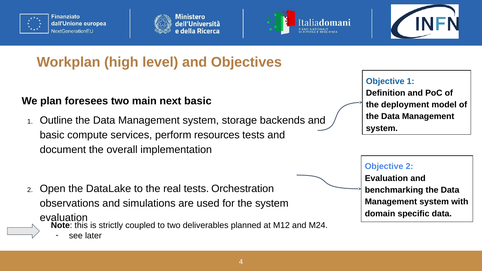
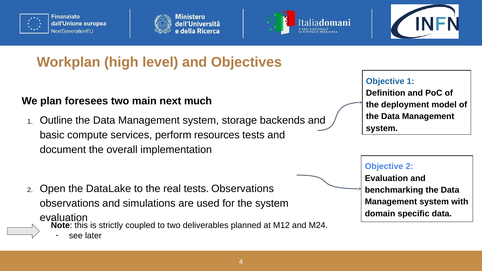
next basic: basic -> much
tests Orchestration: Orchestration -> Observations
